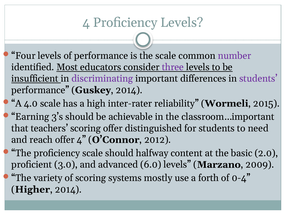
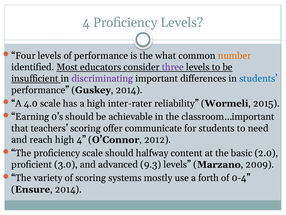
the scale: scale -> what
number colour: purple -> orange
students at (258, 78) colour: purple -> blue
3’s: 3’s -> 0’s
distinguished: distinguished -> communicate
reach offer: offer -> high
6.0: 6.0 -> 9.3
Higher: Higher -> Ensure
